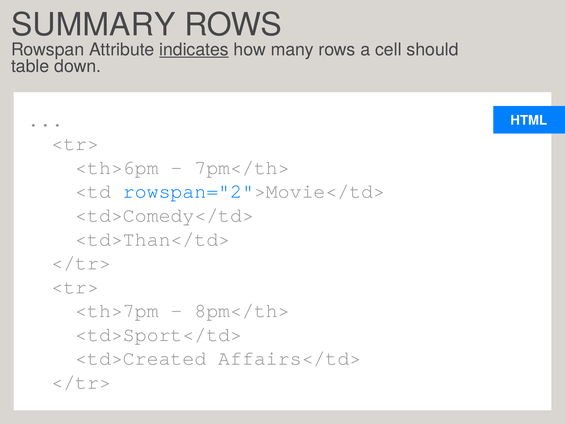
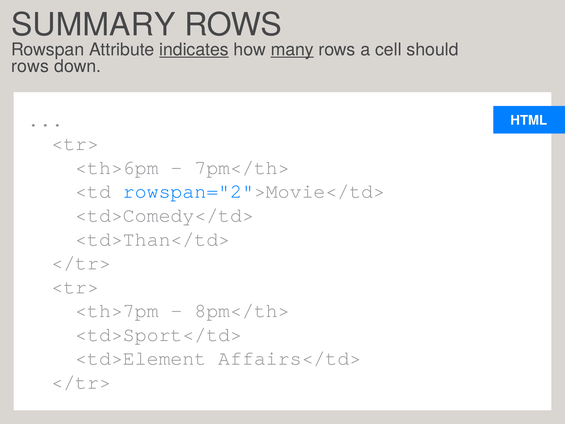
many underline: none -> present
table at (30, 66): table -> rows
<td>Created: <td>Created -> <td>Element
